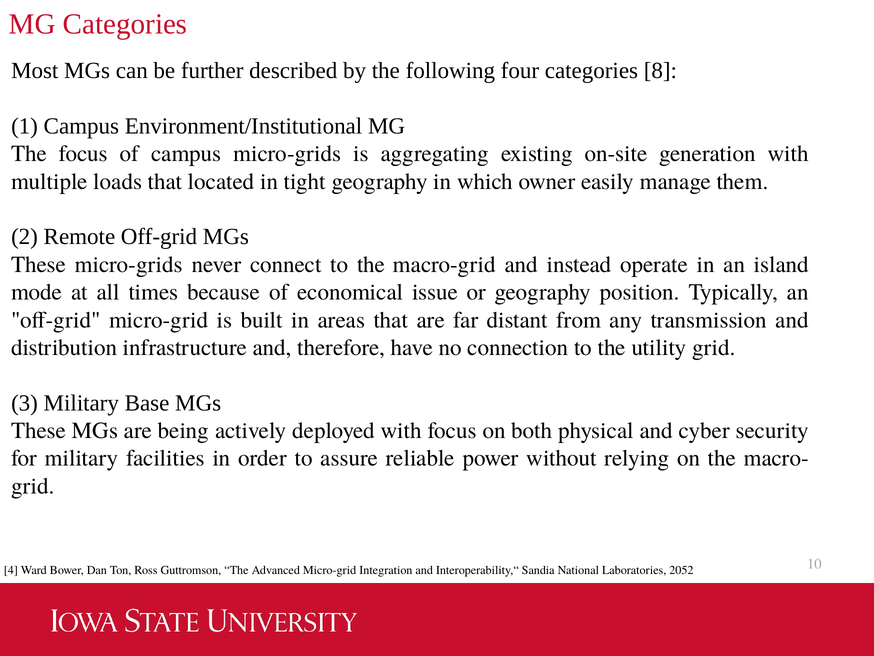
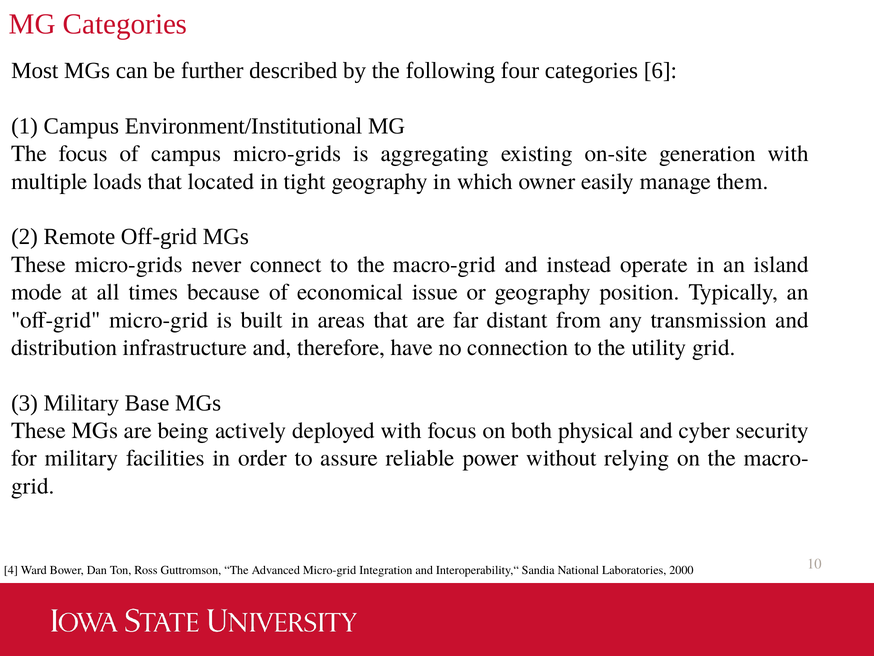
8: 8 -> 6
2052: 2052 -> 2000
